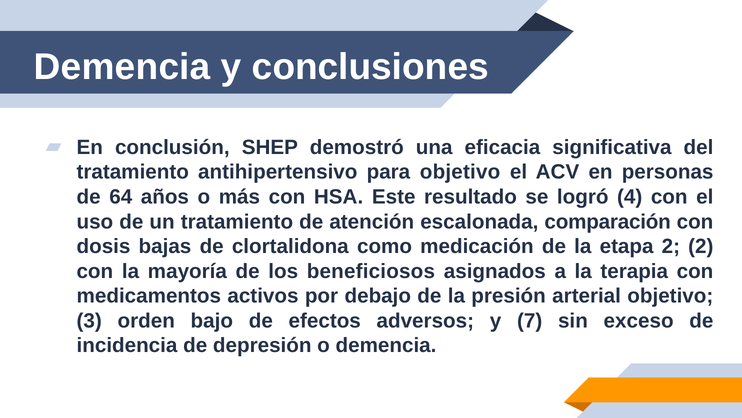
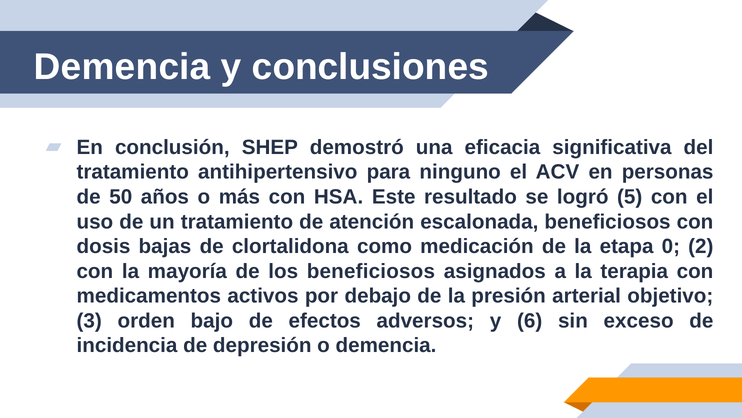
para objetivo: objetivo -> ninguno
64: 64 -> 50
4: 4 -> 5
escalonada comparación: comparación -> beneficiosos
etapa 2: 2 -> 0
7: 7 -> 6
